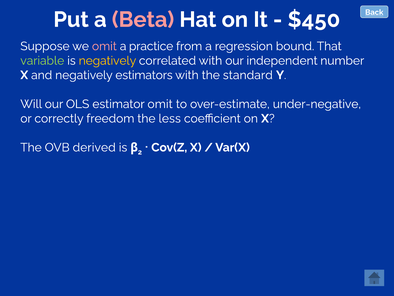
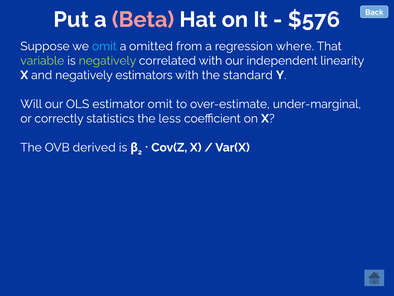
$450: $450 -> $576
omit at (104, 46) colour: pink -> light blue
practice: practice -> omitted
bound: bound -> where
negatively at (107, 61) colour: yellow -> light green
number: number -> linearity
under-negative: under-negative -> under-marginal
freedom: freedom -> statistics
